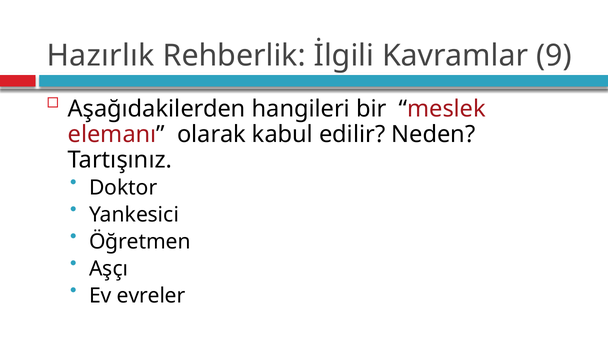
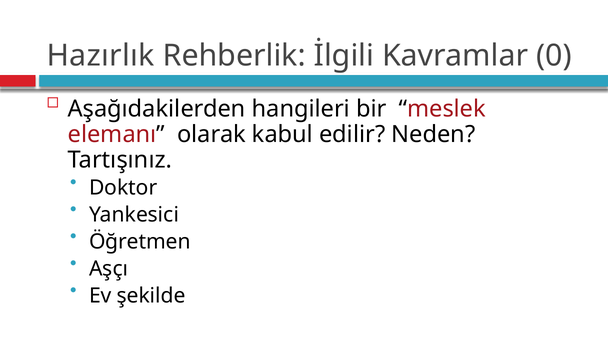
9: 9 -> 0
evreler: evreler -> şekilde
